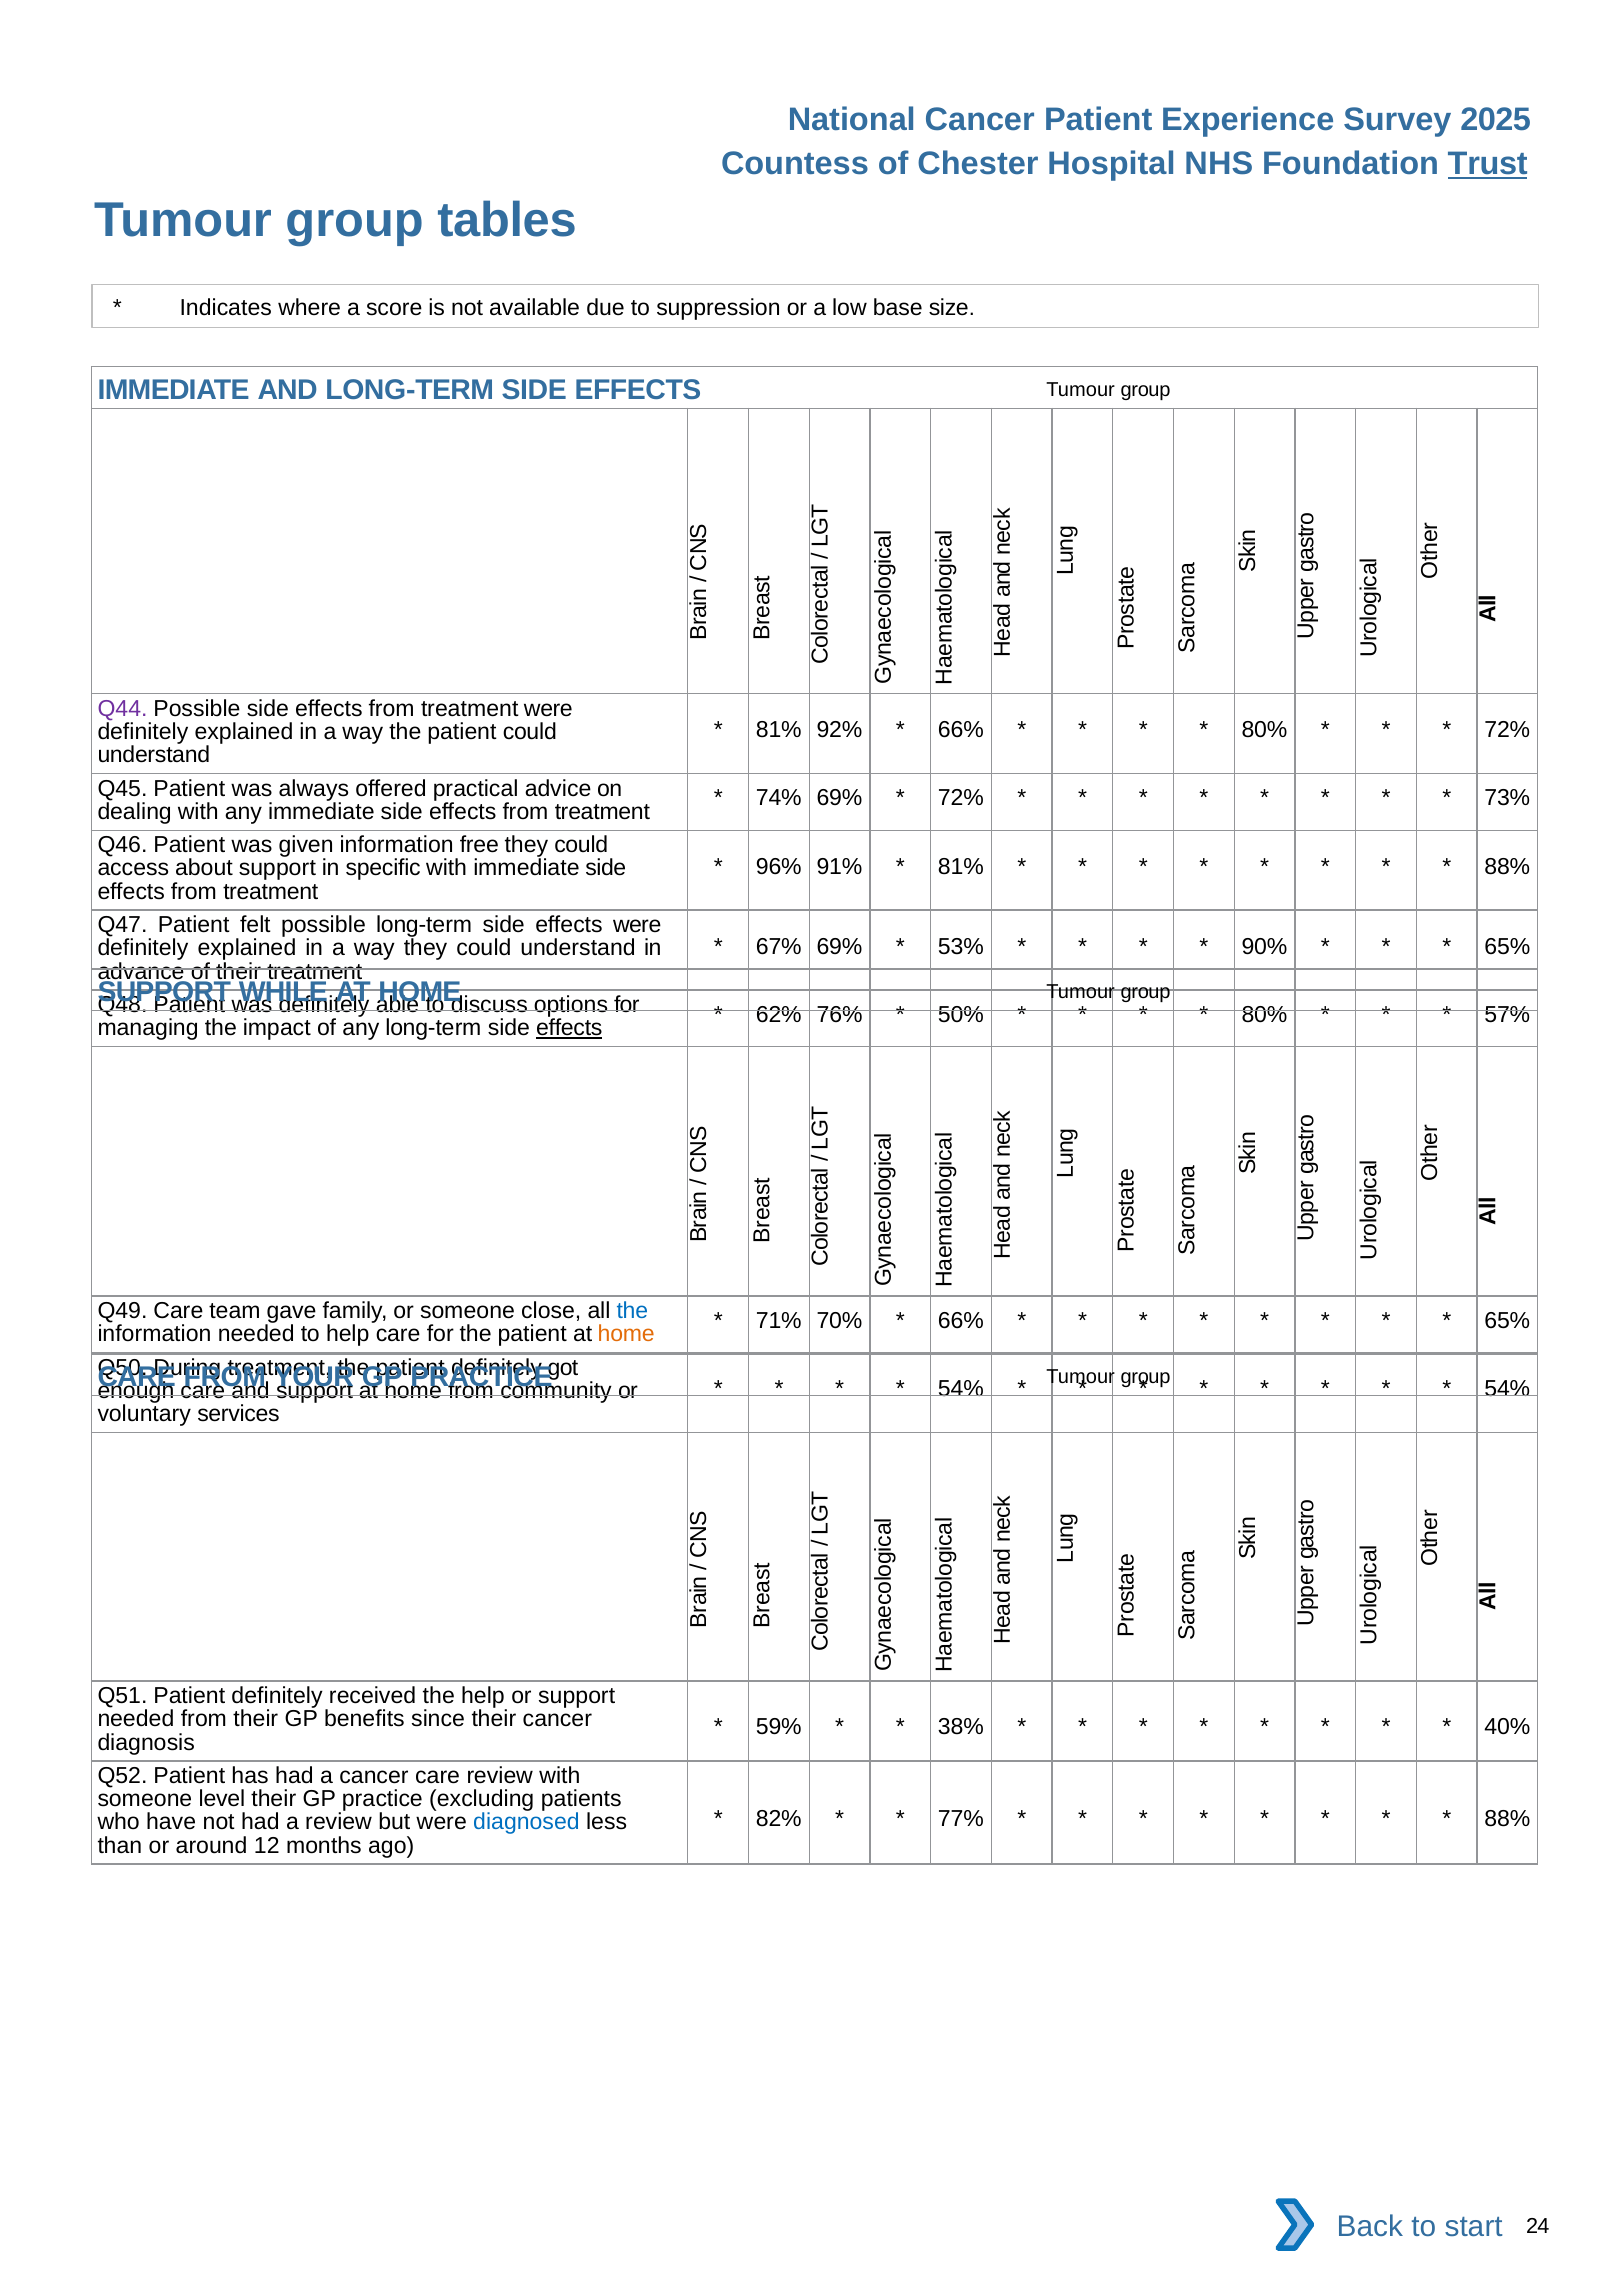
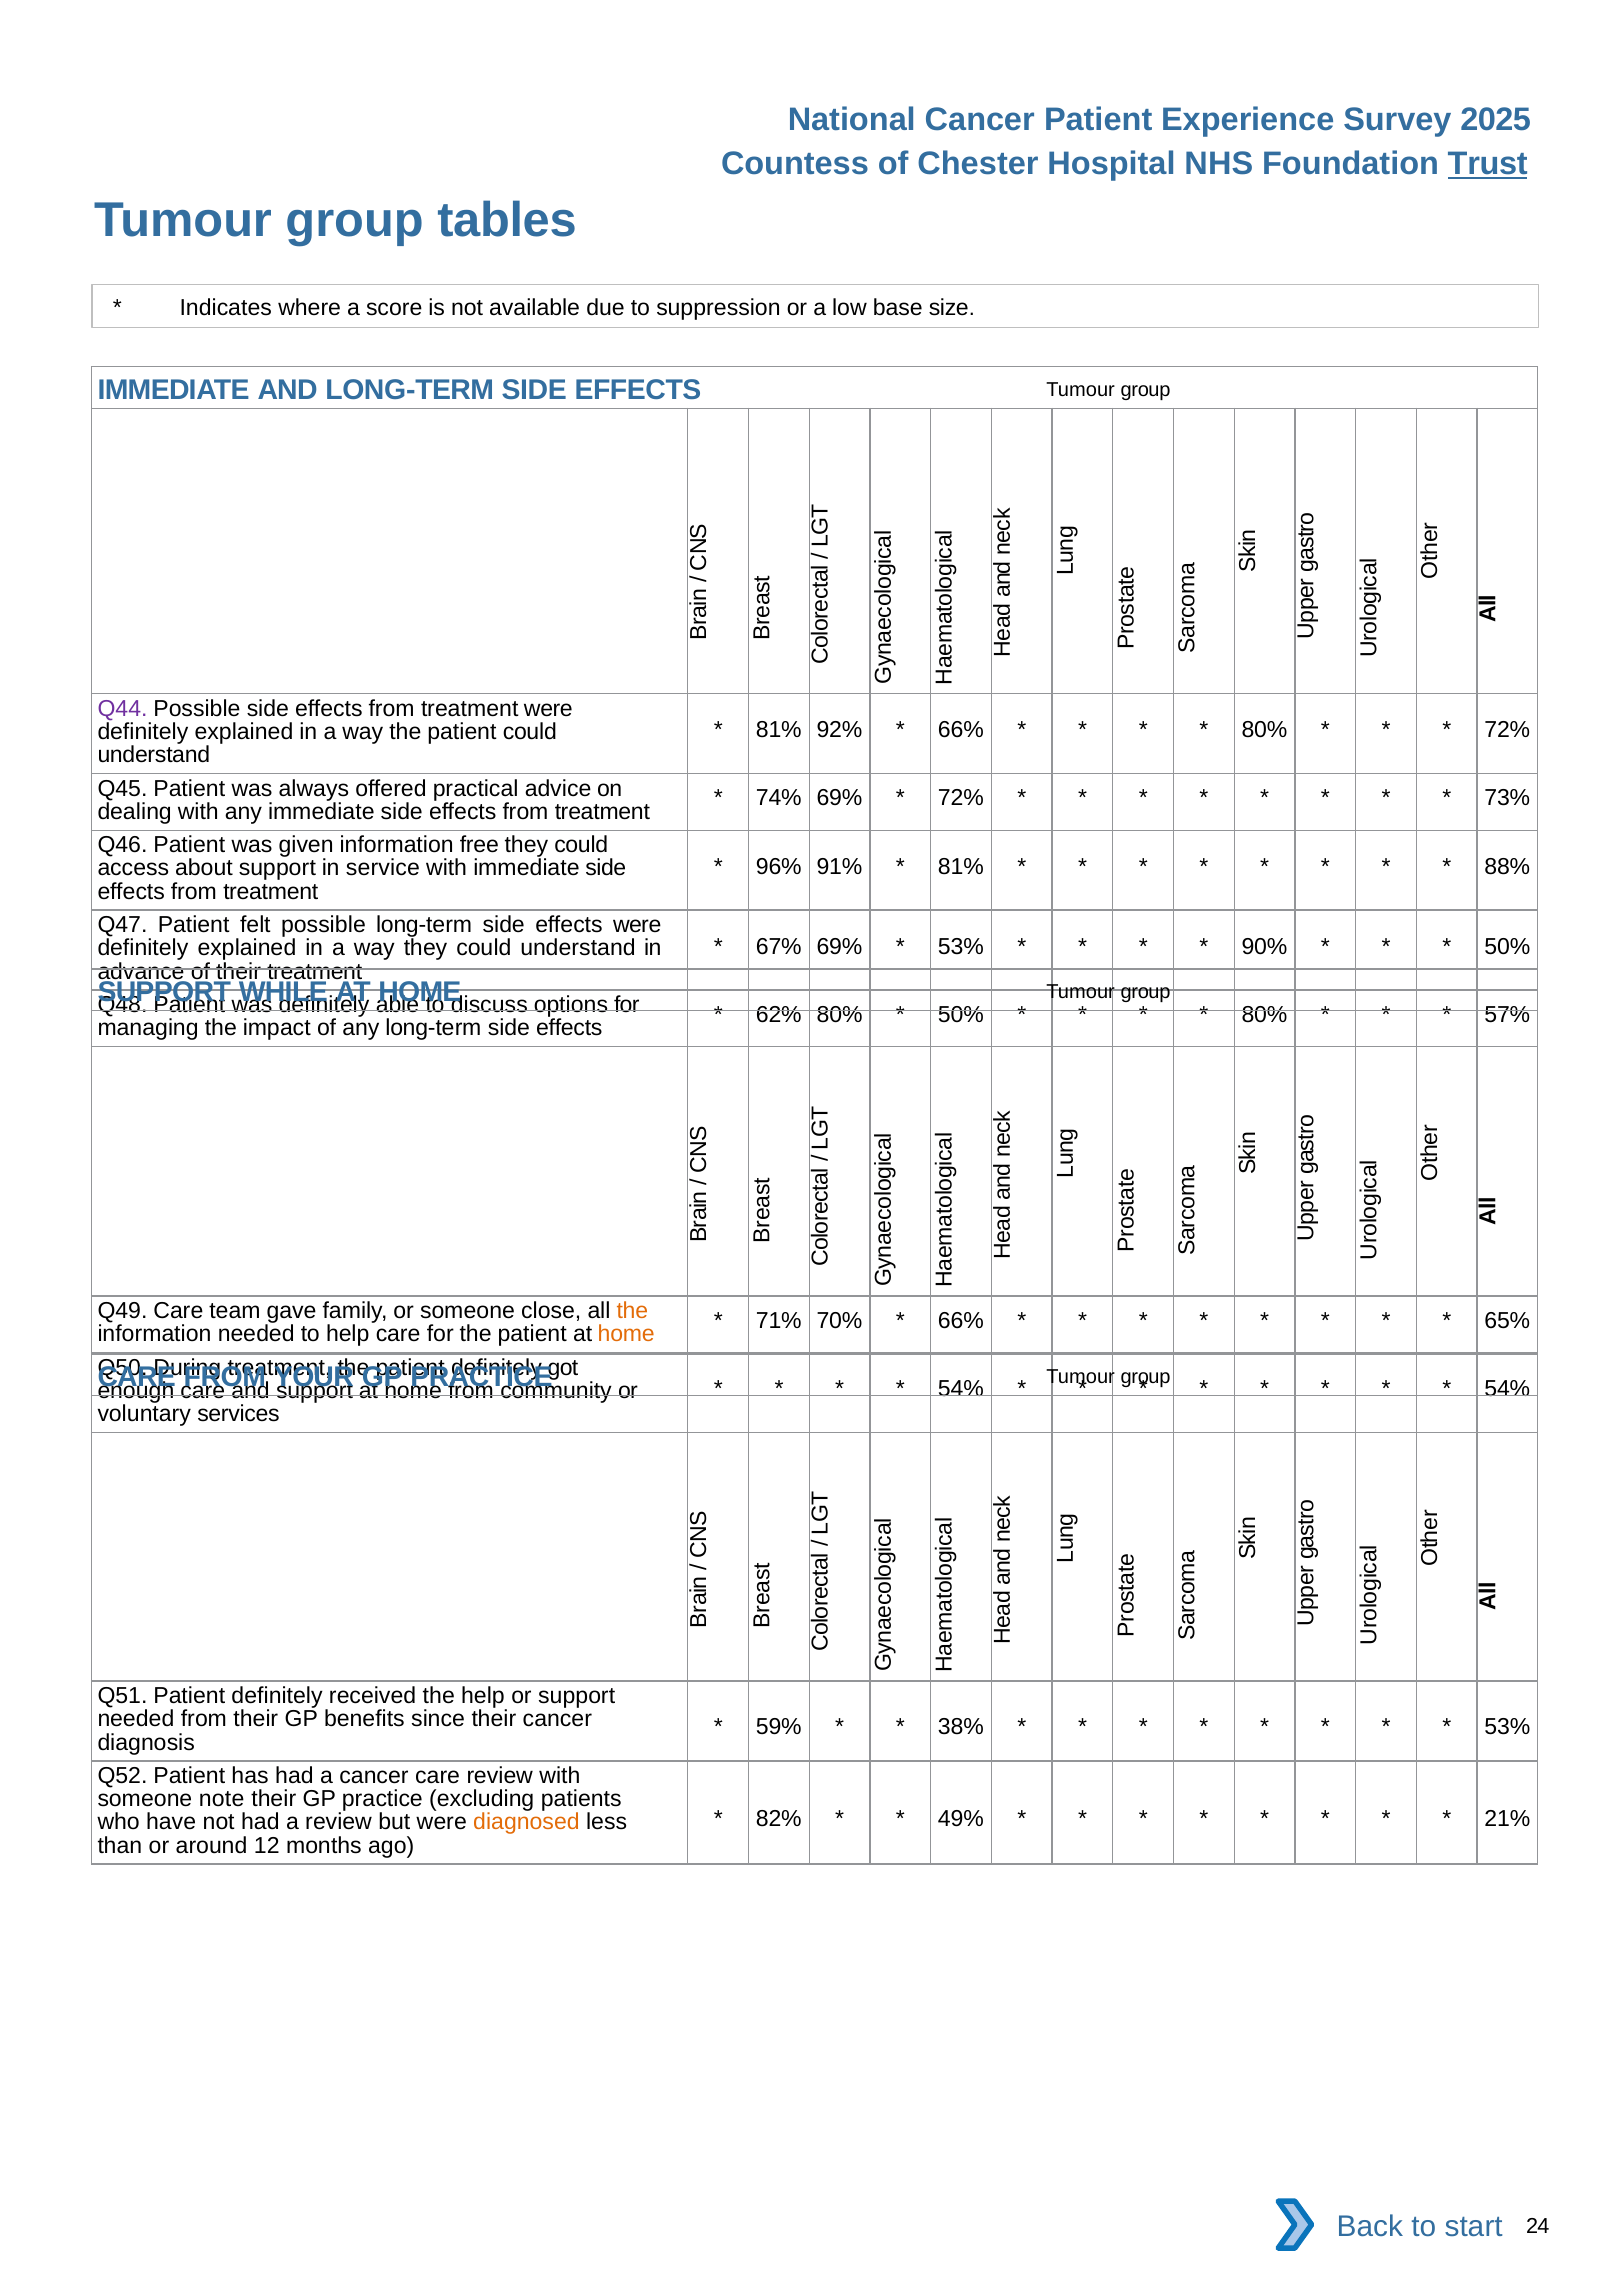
specific: specific -> service
65% at (1507, 946): 65% -> 50%
62% 76%: 76% -> 80%
effects at (569, 1028) underline: present -> none
the at (632, 1311) colour: blue -> orange
40% at (1507, 1727): 40% -> 53%
level: level -> note
77%: 77% -> 49%
88% at (1507, 1818): 88% -> 21%
diagnosed colour: blue -> orange
